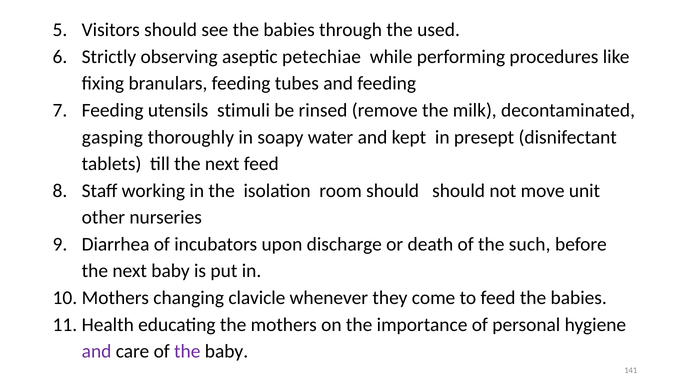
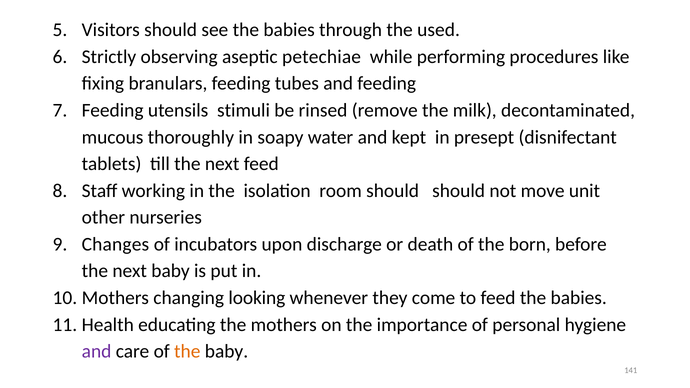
gasping: gasping -> mucous
Diarrhea: Diarrhea -> Changes
such: such -> born
clavicle: clavicle -> looking
the at (187, 352) colour: purple -> orange
